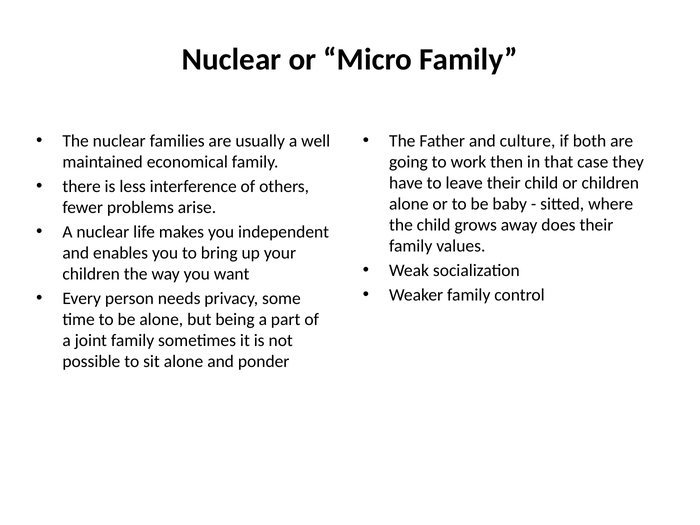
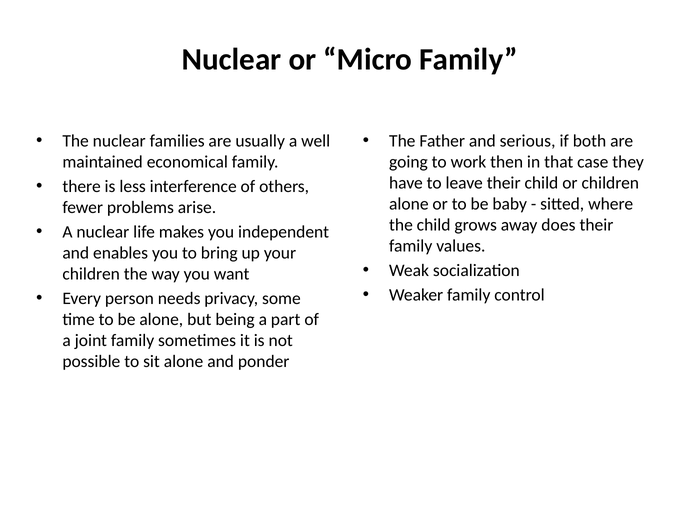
culture: culture -> serious
